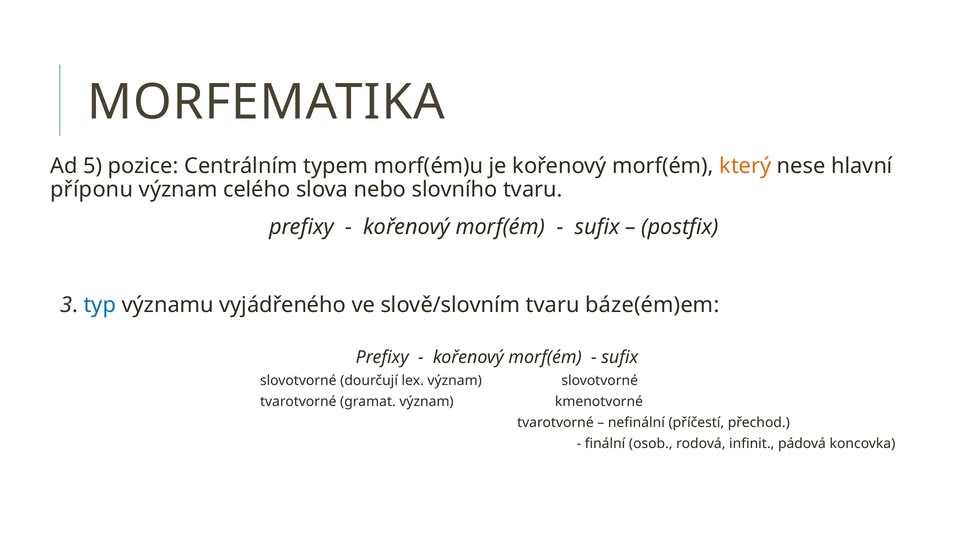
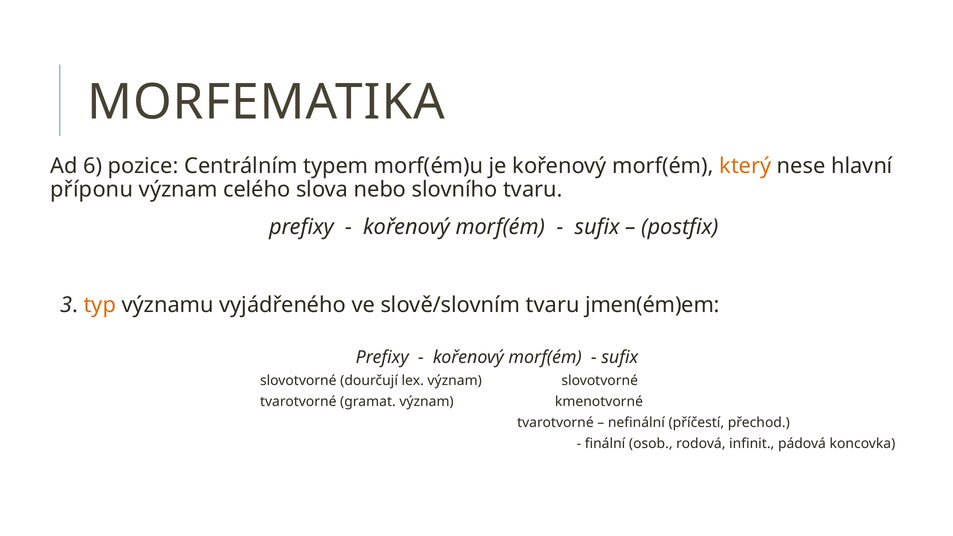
5: 5 -> 6
typ colour: blue -> orange
báze(ém)em: báze(ém)em -> jmen(ém)em
